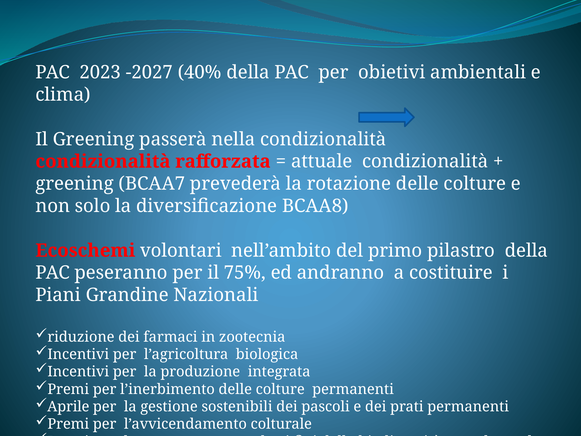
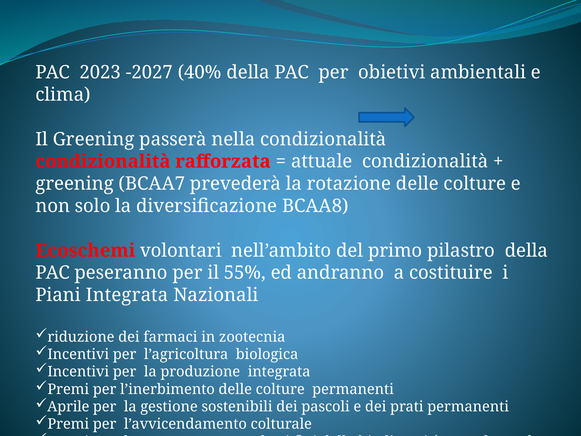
75%: 75% -> 55%
Piani Grandine: Grandine -> Integrata
